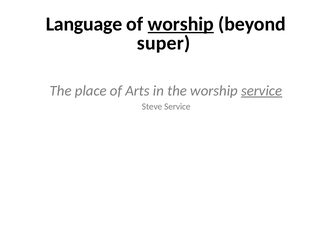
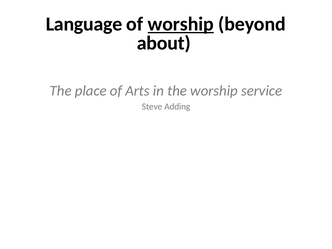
super: super -> about
service at (262, 91) underline: present -> none
Steve Service: Service -> Adding
